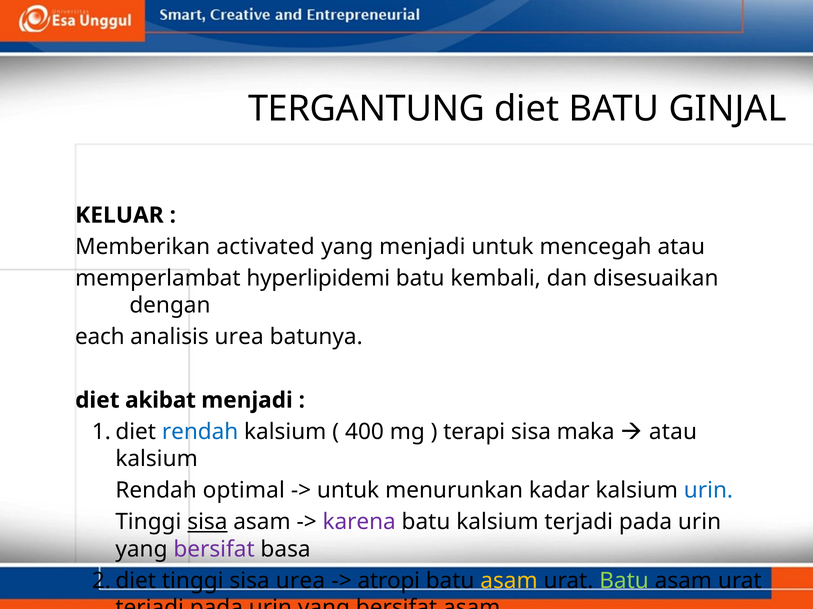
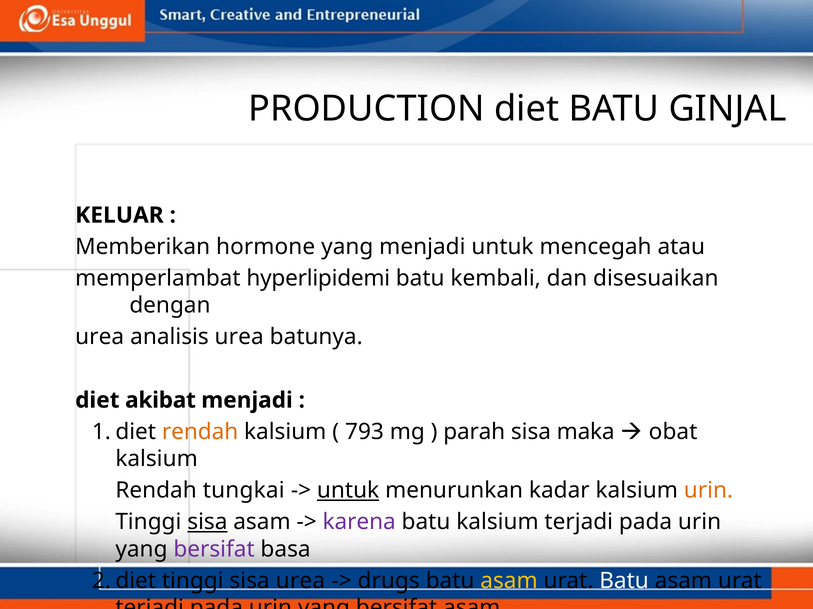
TERGANTUNG: TERGANTUNG -> PRODUCTION
activated: activated -> hormone
each at (100, 337): each -> urea
rendah at (200, 432) colour: blue -> orange
400: 400 -> 793
terapi: terapi -> parah
atau at (673, 432): atau -> obat
optimal: optimal -> tungkai
untuk at (348, 491) underline: none -> present
urin at (708, 491) colour: blue -> orange
atropi: atropi -> drugs
Batu at (624, 581) colour: light green -> white
